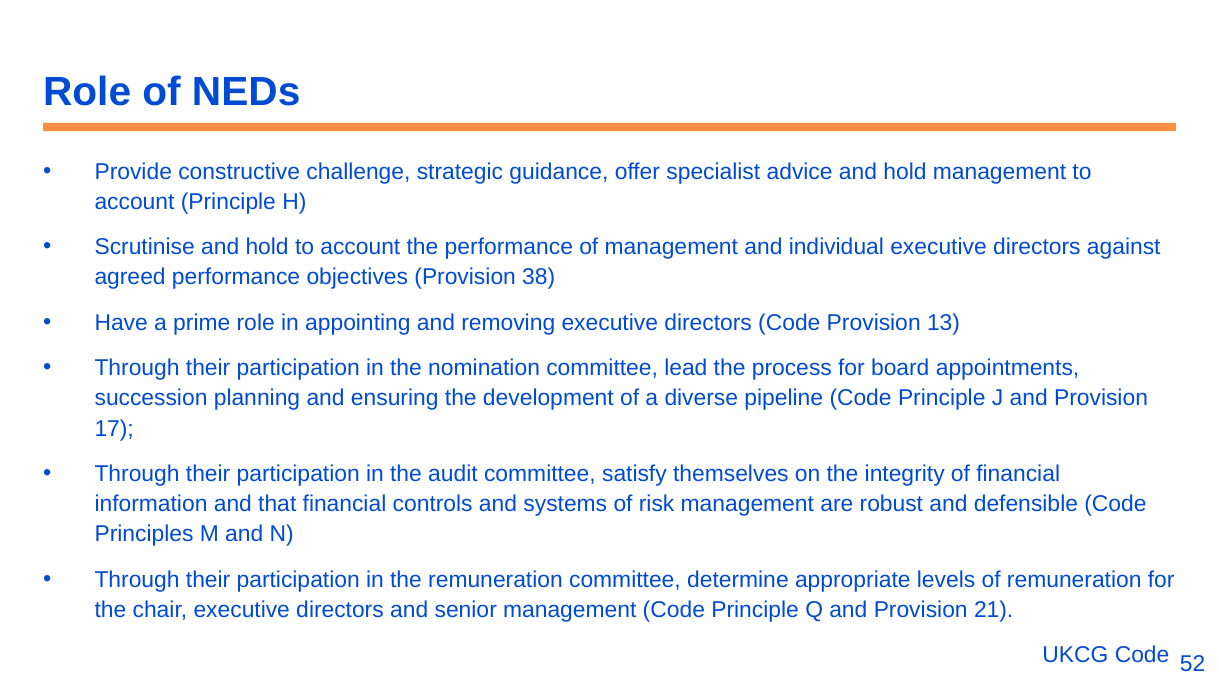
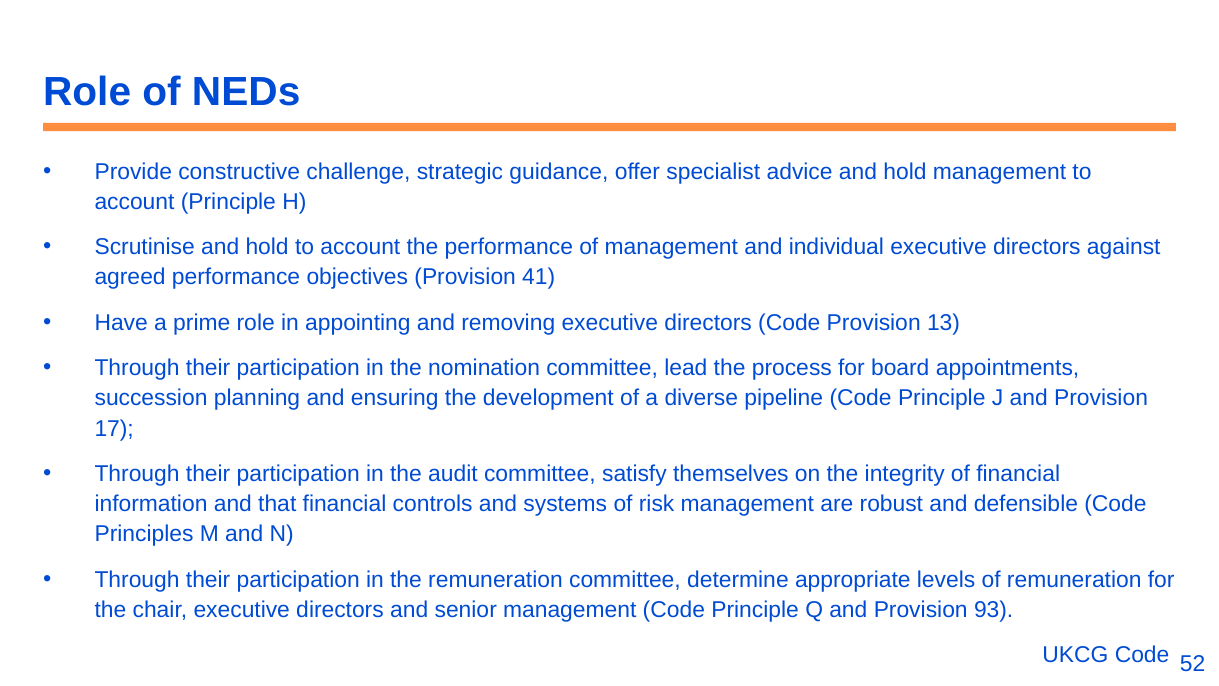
38: 38 -> 41
21: 21 -> 93
